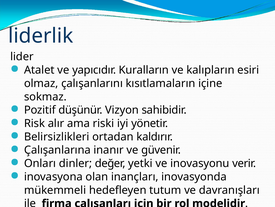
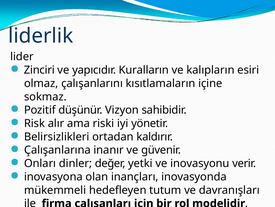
Atalet: Atalet -> Zinciri
